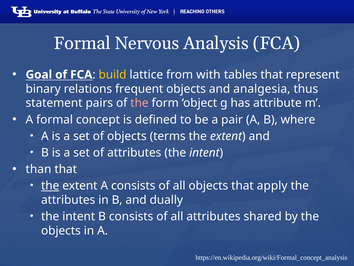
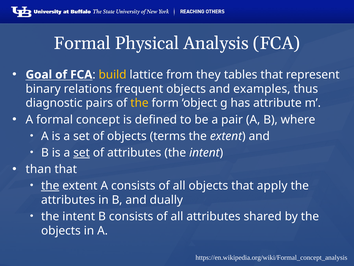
Nervous: Nervous -> Physical
with: with -> they
analgesia: analgesia -> examples
statement: statement -> diagnostic
the at (139, 103) colour: pink -> yellow
set at (82, 152) underline: none -> present
